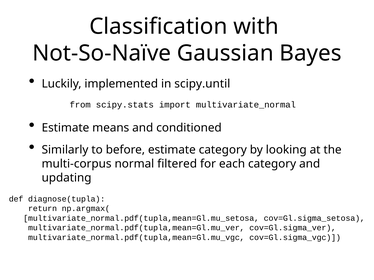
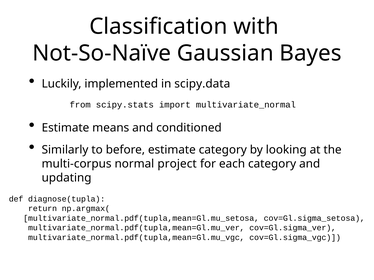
scipy.until: scipy.until -> scipy.data
filtered: filtered -> project
